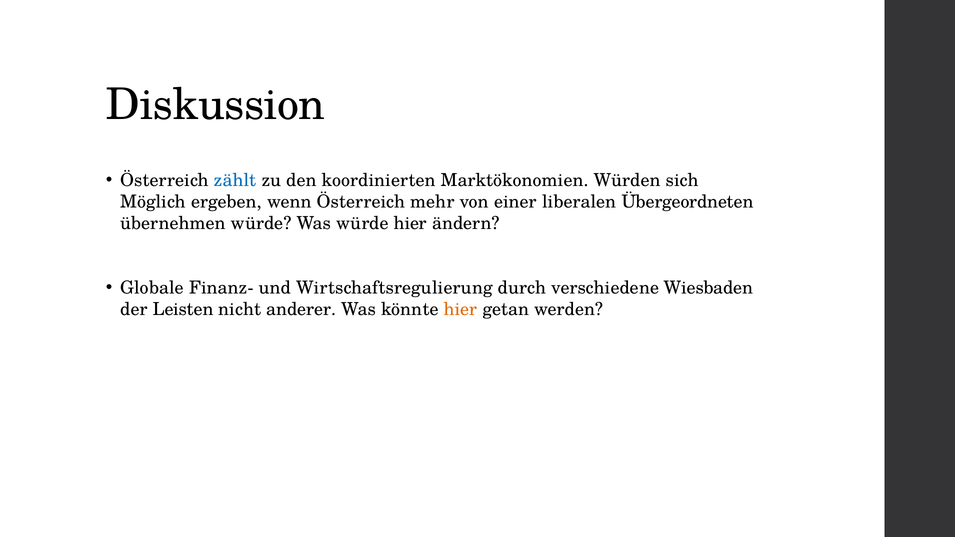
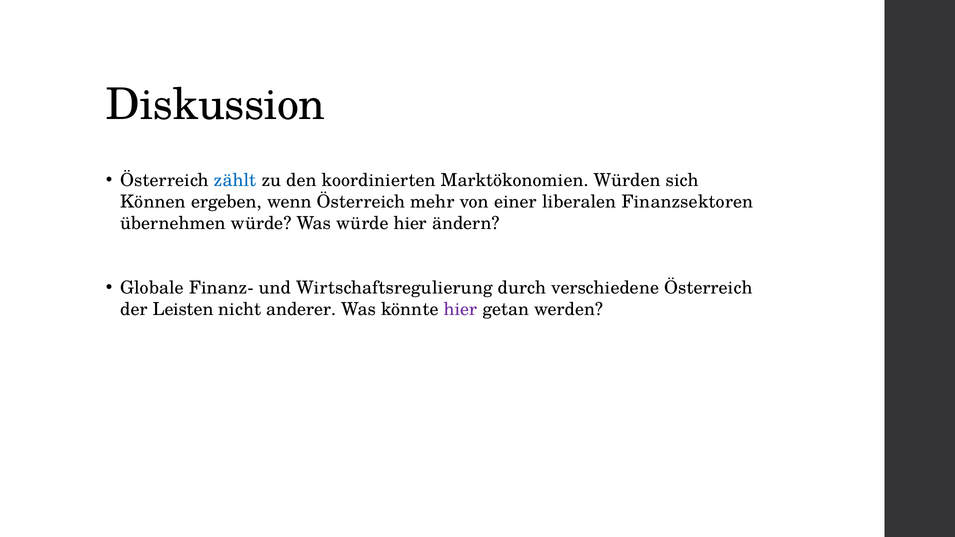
Möglich: Möglich -> Können
Übergeordneten: Übergeordneten -> Finanzsektoren
verschiedene Wiesbaden: Wiesbaden -> Österreich
hier at (461, 309) colour: orange -> purple
